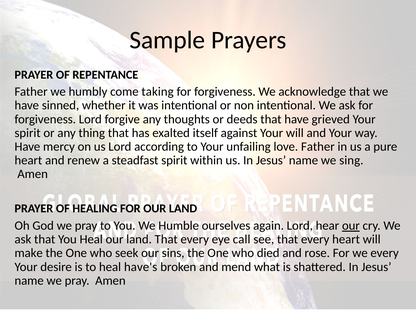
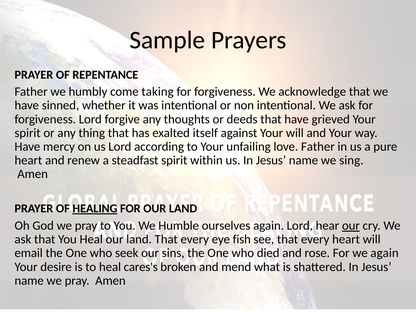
HEALING underline: none -> present
call: call -> fish
make: make -> email
we every: every -> again
have's: have's -> cares's
